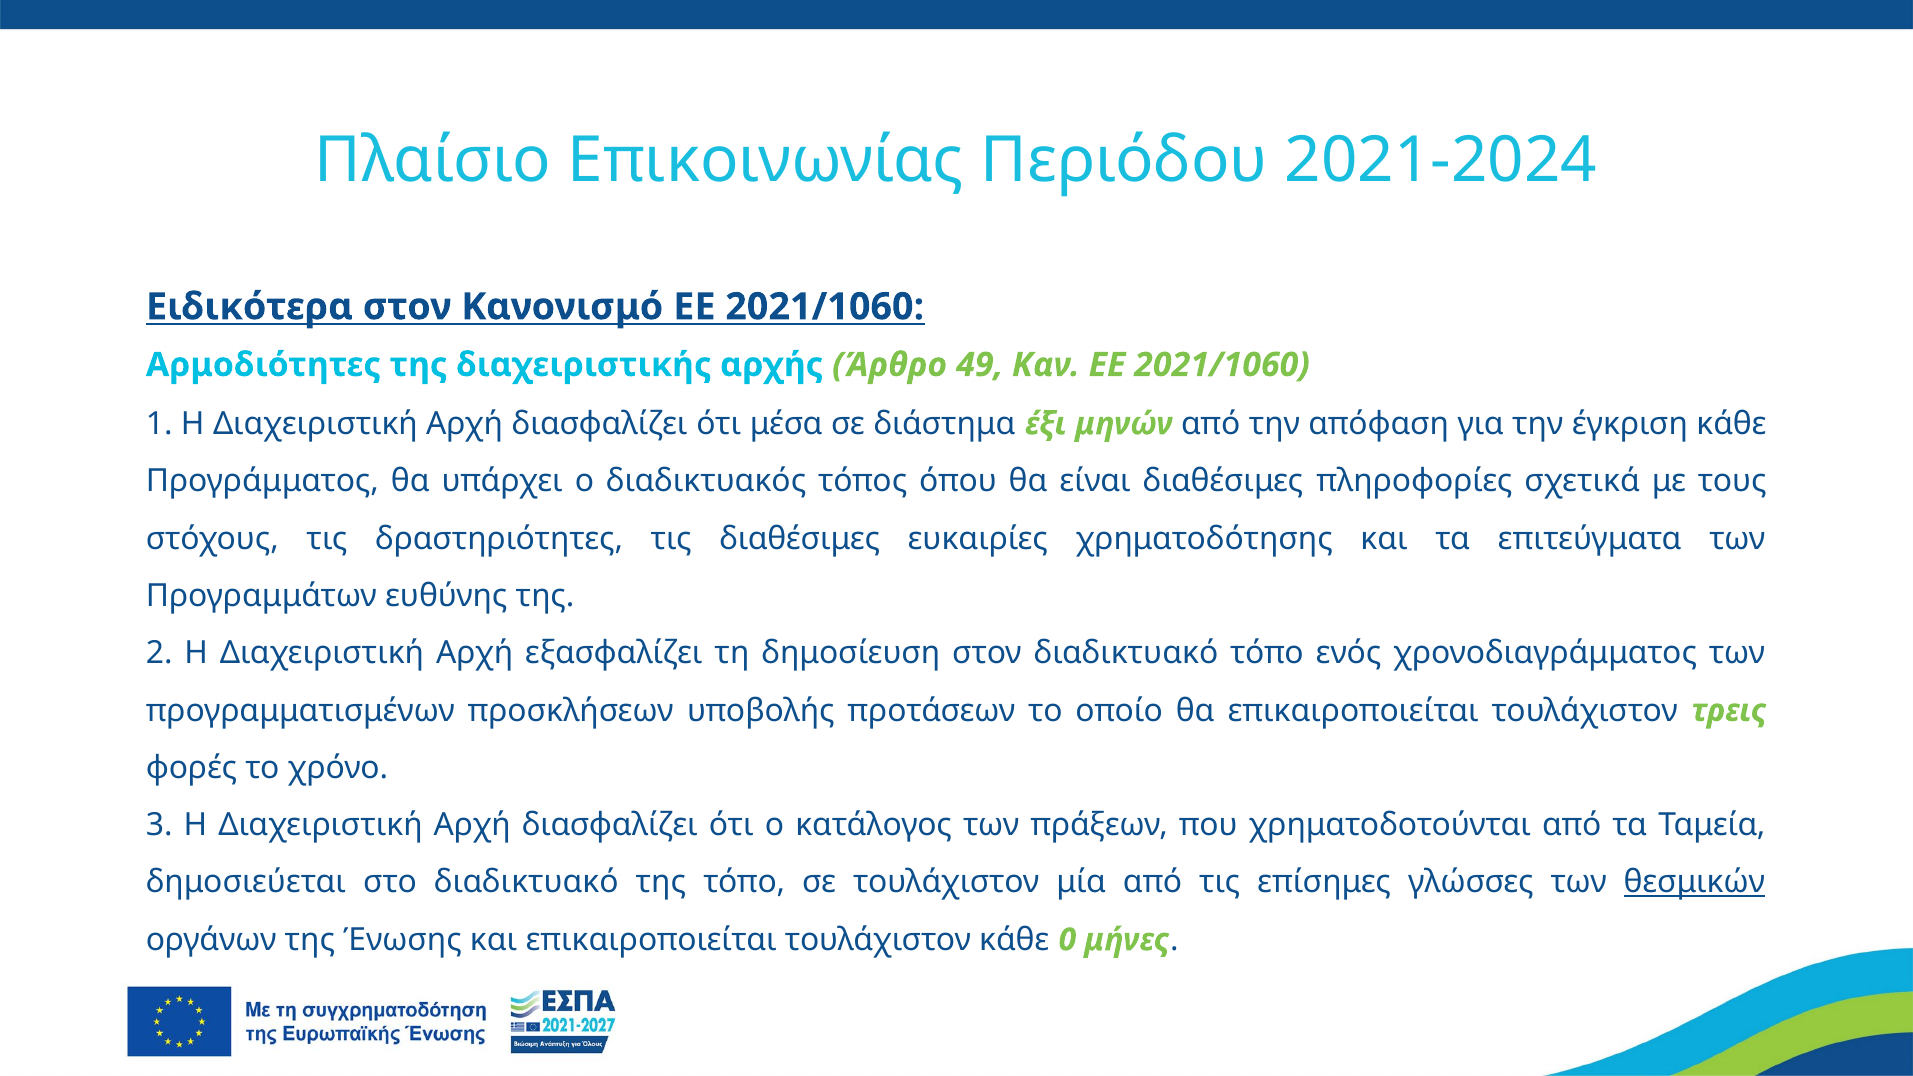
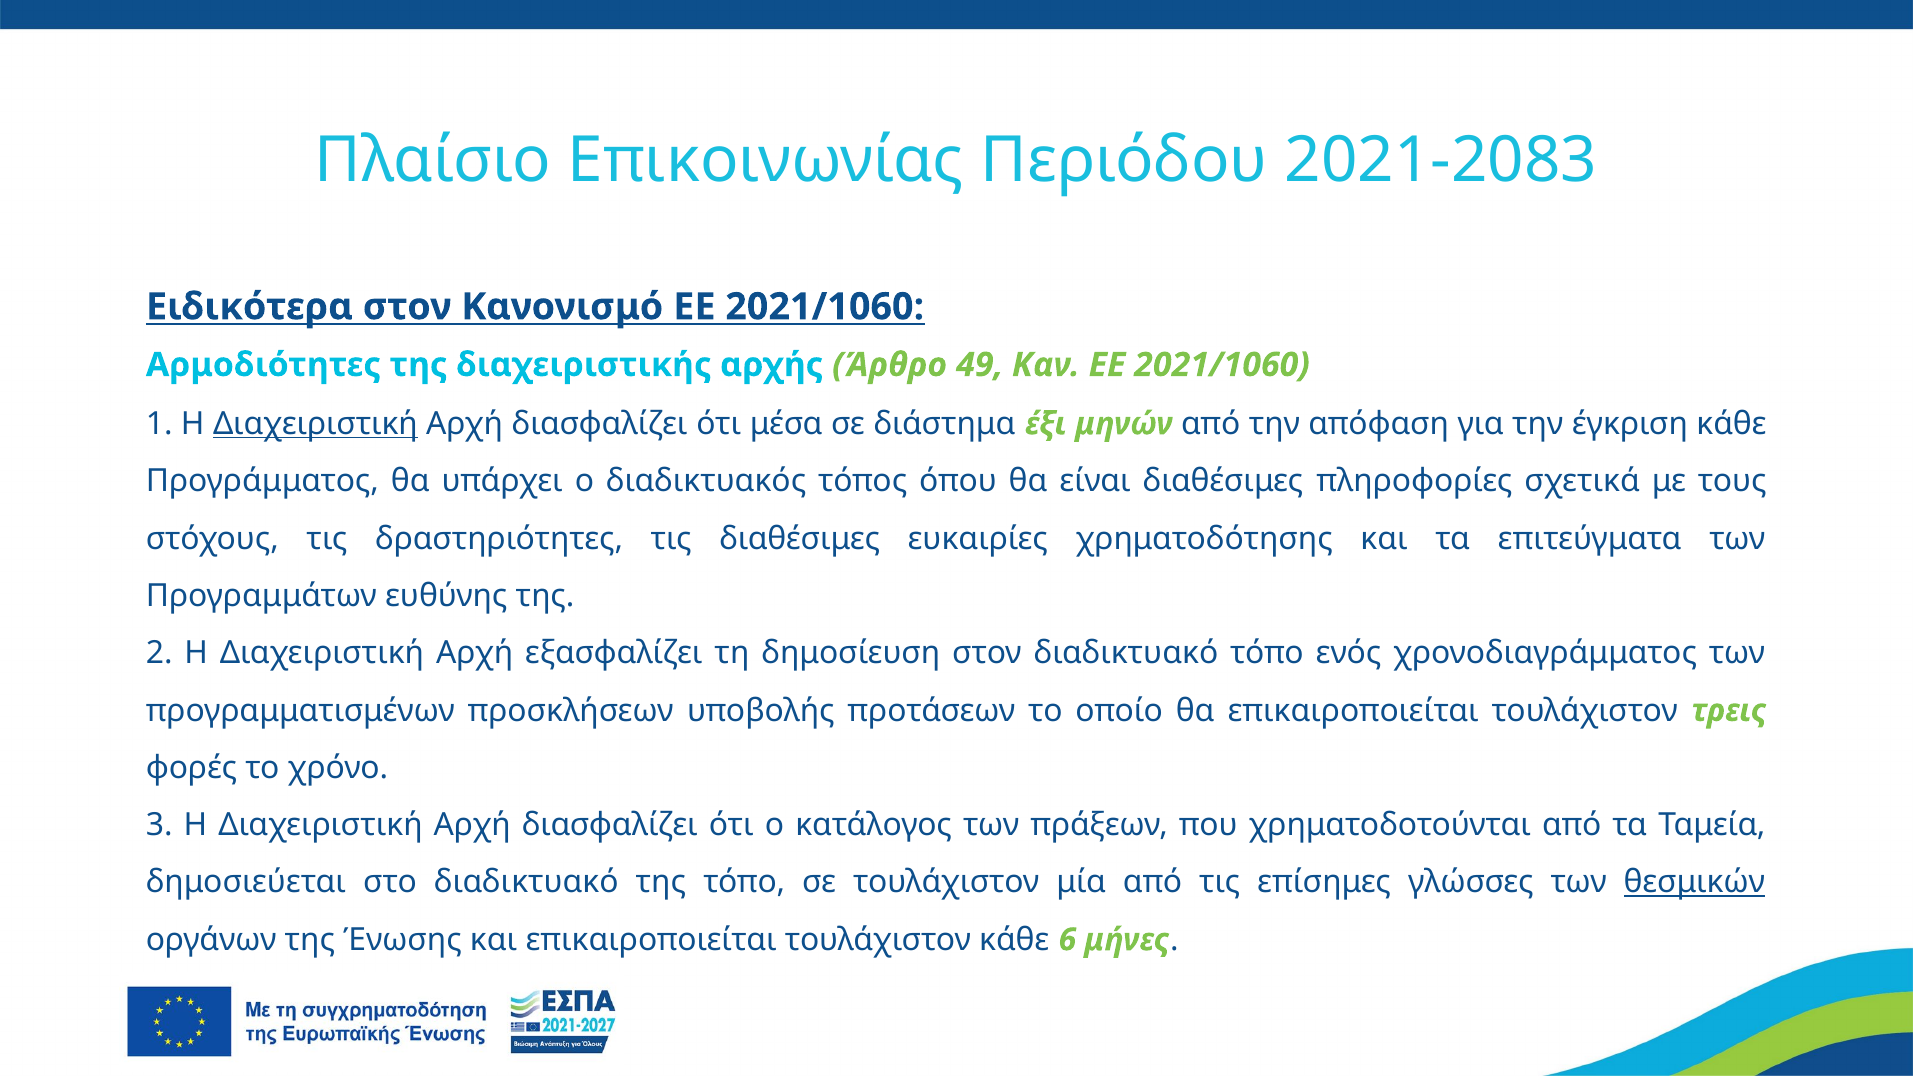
2021-2024: 2021-2024 -> 2021-2083
Διαχειριστική at (315, 424) underline: none -> present
0: 0 -> 6
